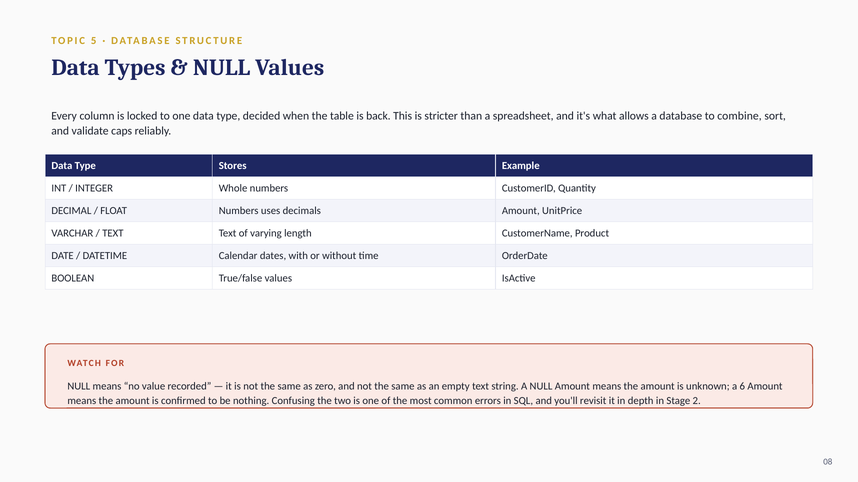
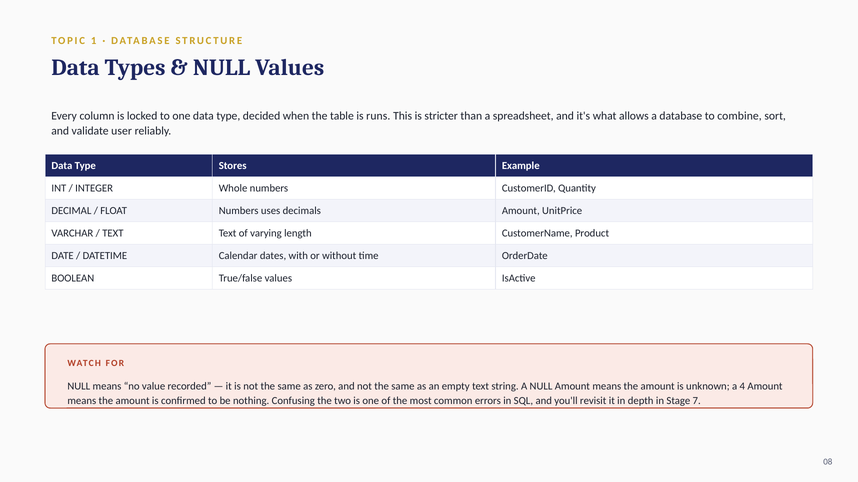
5: 5 -> 1
back: back -> runs
caps: caps -> user
6: 6 -> 4
2: 2 -> 7
